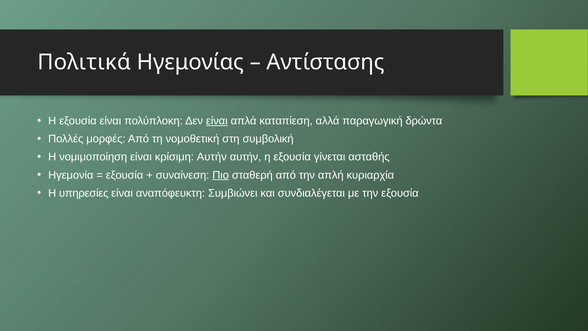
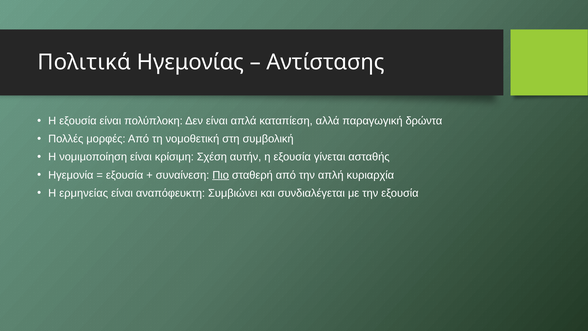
είναι at (217, 121) underline: present -> none
κρίσιμη Αυτήν: Αυτήν -> Σχέση
υπηρεσίες: υπηρεσίες -> ερμηνείας
